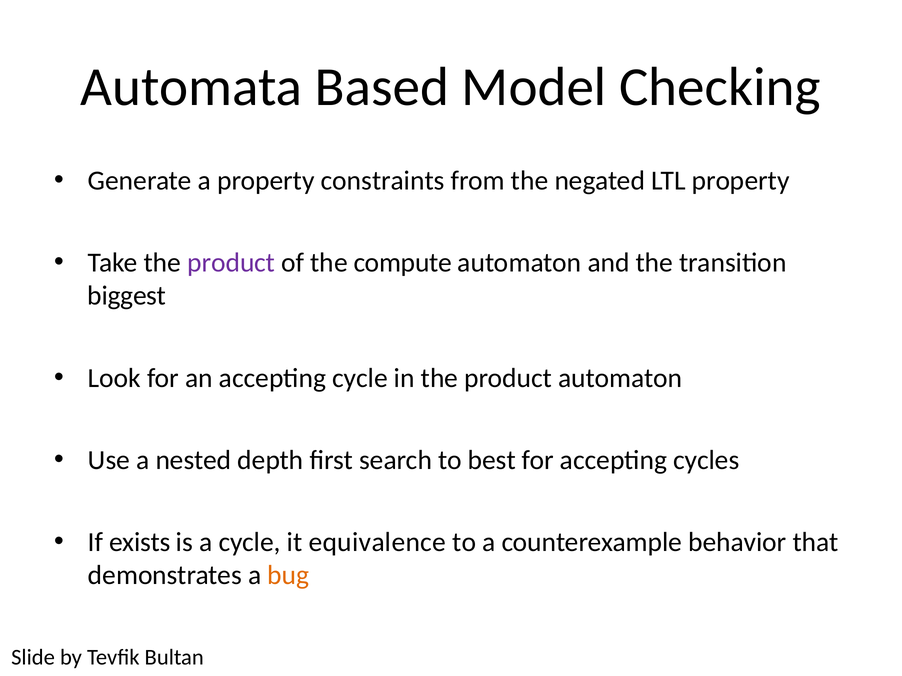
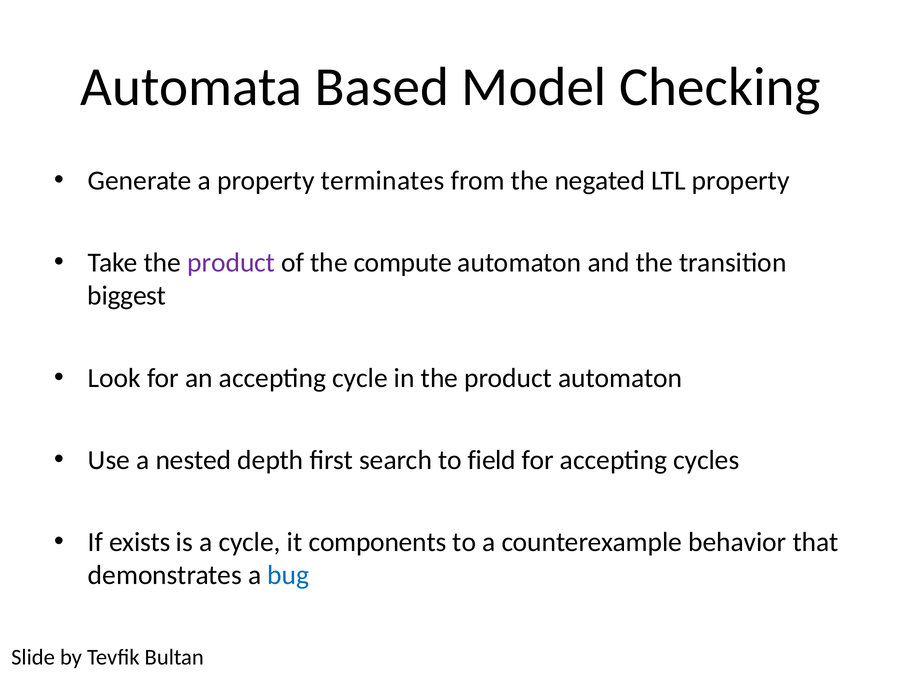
constraints: constraints -> terminates
best: best -> field
equivalence: equivalence -> components
bug colour: orange -> blue
